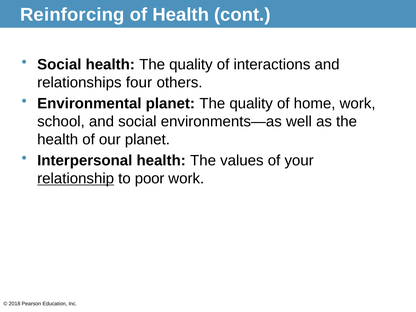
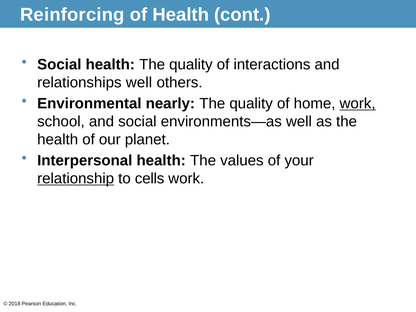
relationships four: four -> well
Environmental planet: planet -> nearly
work at (358, 104) underline: none -> present
poor: poor -> cells
